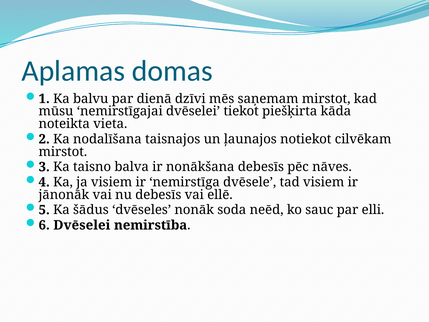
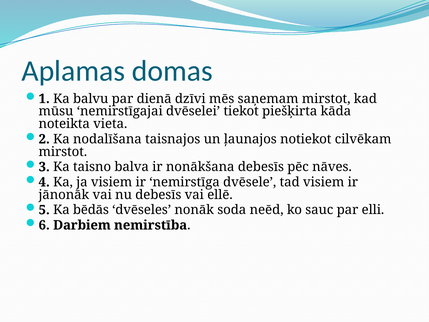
šādus: šādus -> bēdās
6 Dvēselei: Dvēselei -> Darbiem
